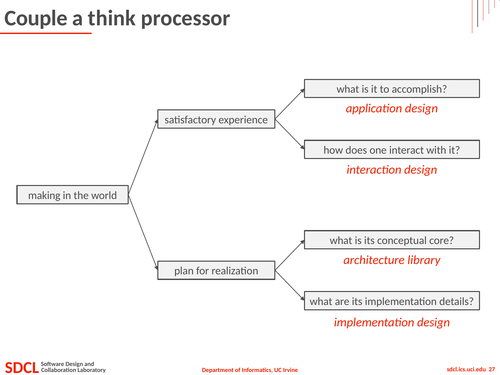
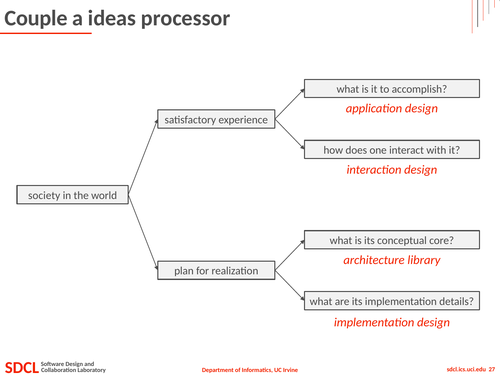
think: think -> ideas
making: making -> society
